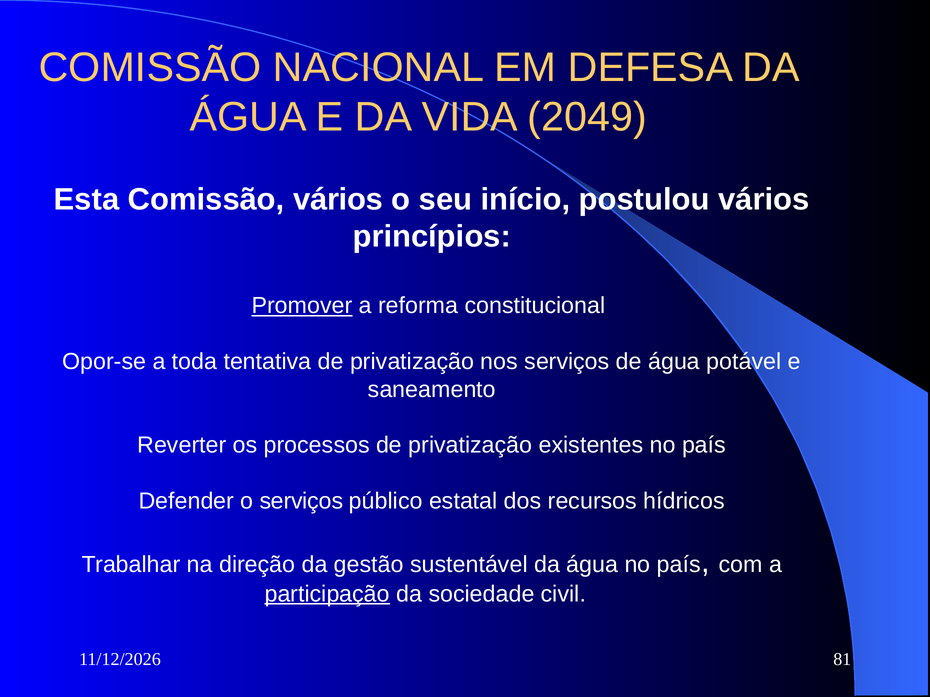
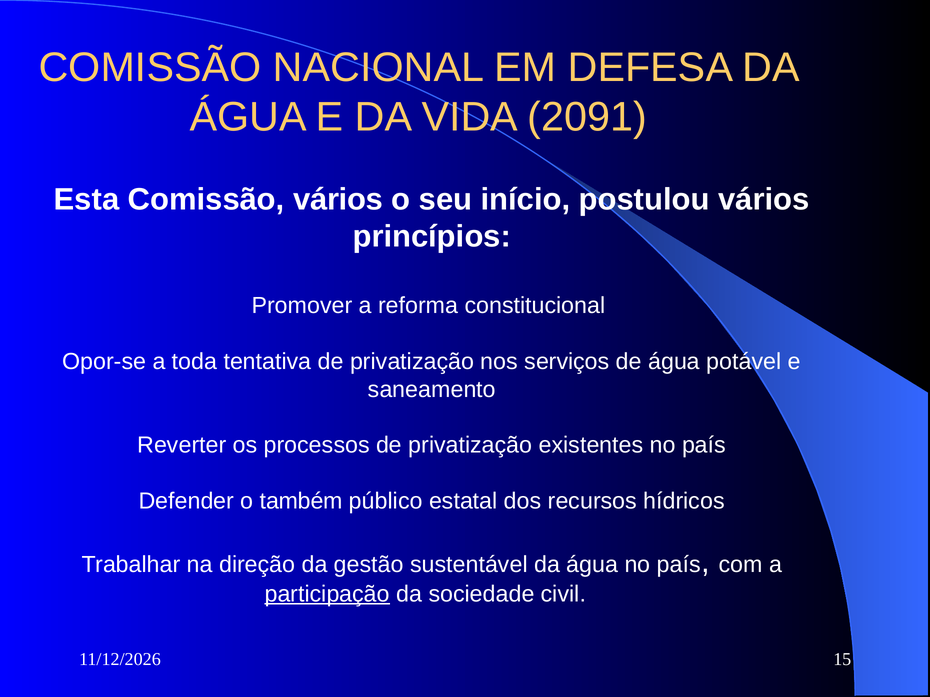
2049: 2049 -> 2091
Promover underline: present -> none
o serviços: serviços -> também
81: 81 -> 15
